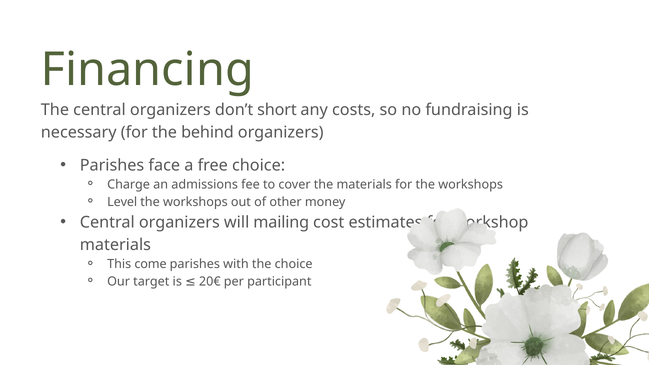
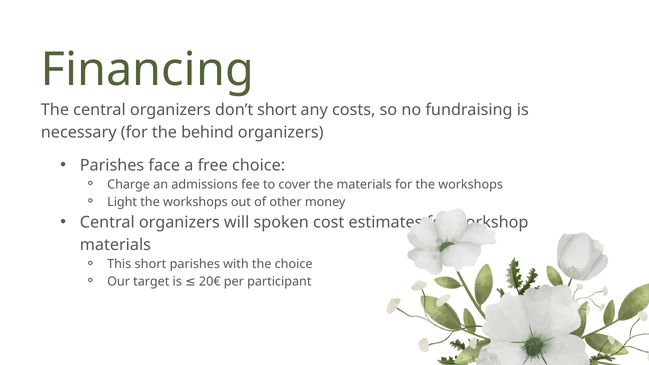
Level: Level -> Light
mailing: mailing -> spoken
This come: come -> short
